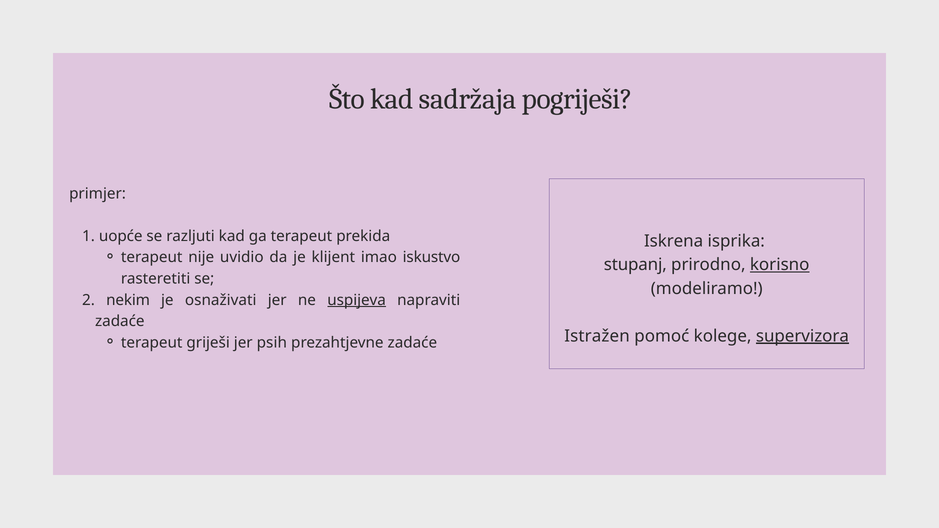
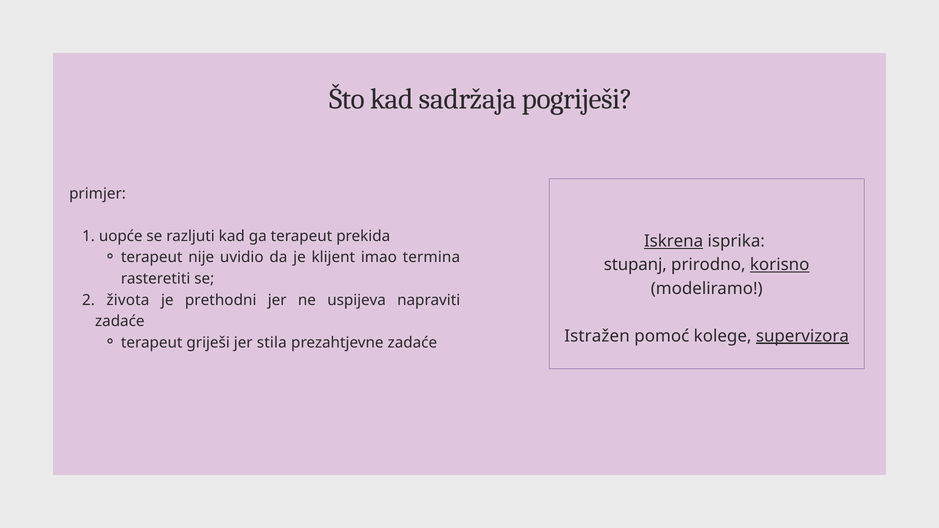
Iskrena underline: none -> present
iskustvo: iskustvo -> termina
nekim: nekim -> života
osnaživati: osnaživati -> prethodni
uspijeva underline: present -> none
psih: psih -> stila
